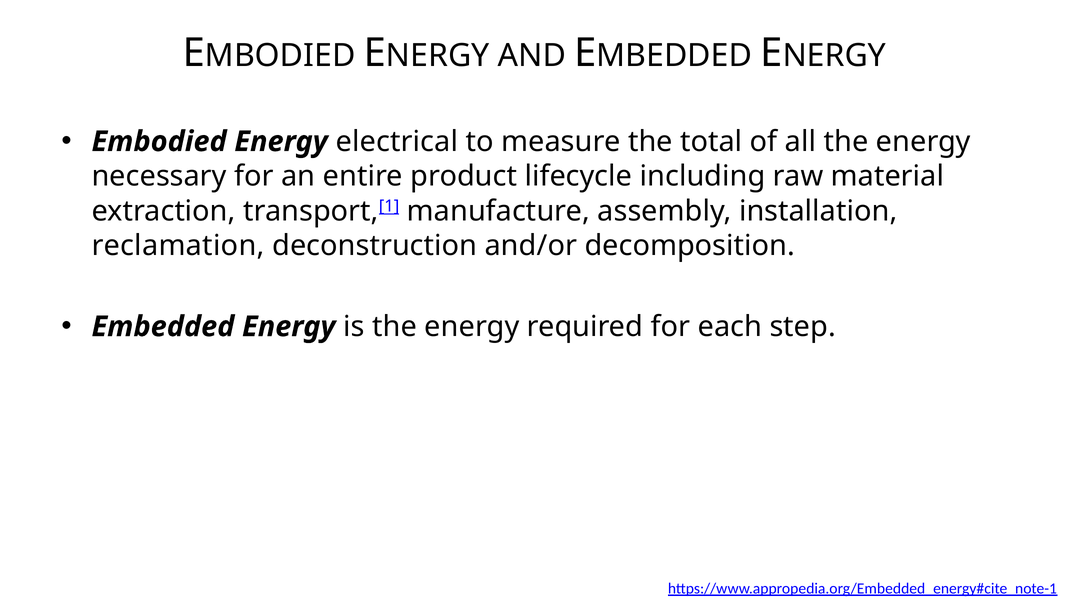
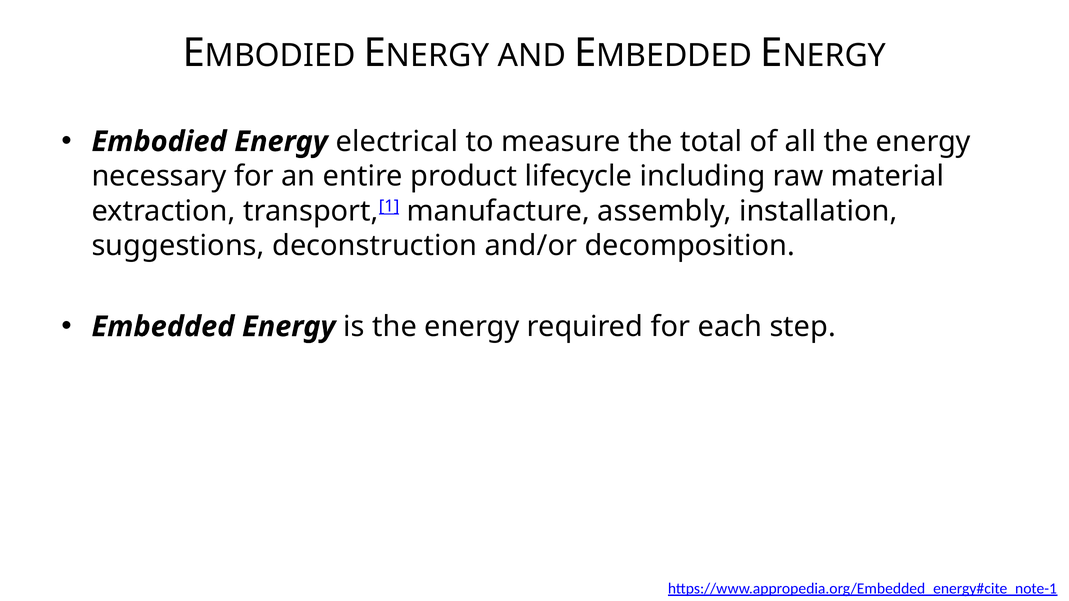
reclamation: reclamation -> suggestions
